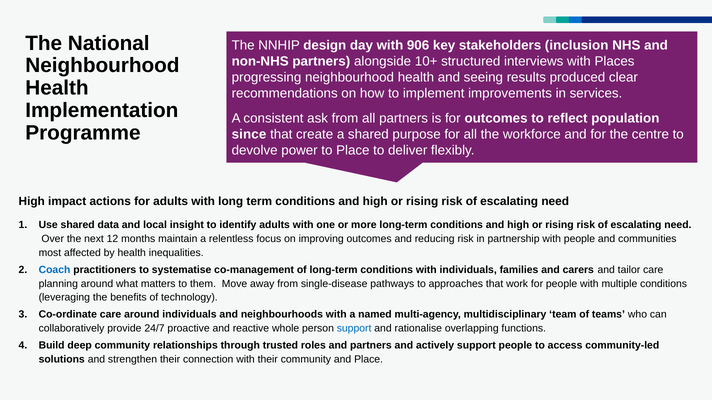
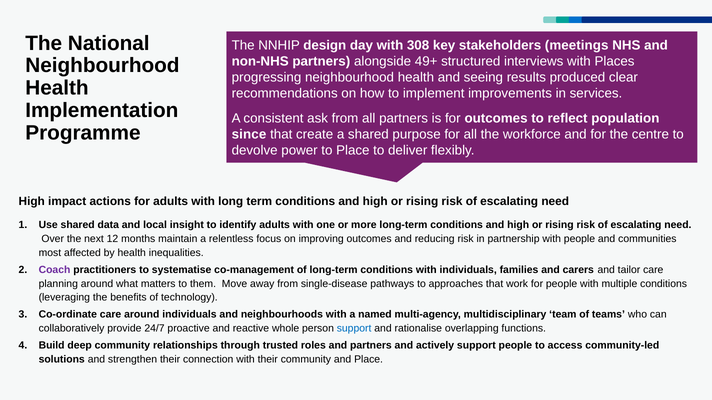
906: 906 -> 308
inclusion: inclusion -> meetings
10+: 10+ -> 49+
Coach colour: blue -> purple
